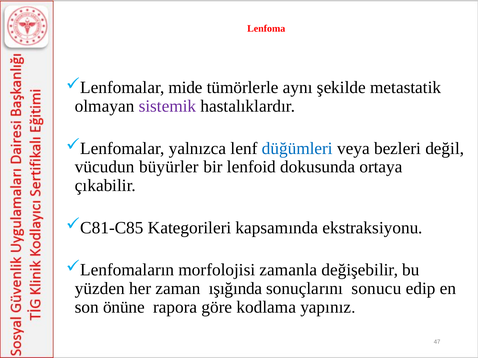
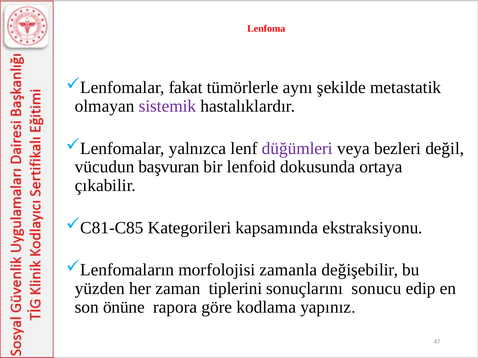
mide: mide -> fakat
düğümleri colour: blue -> purple
büyürler: büyürler -> başvuran
ışığında: ışığında -> tiplerini
